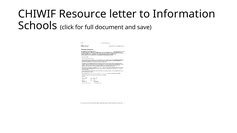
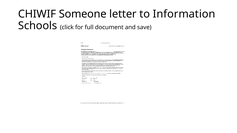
Resource: Resource -> Someone
